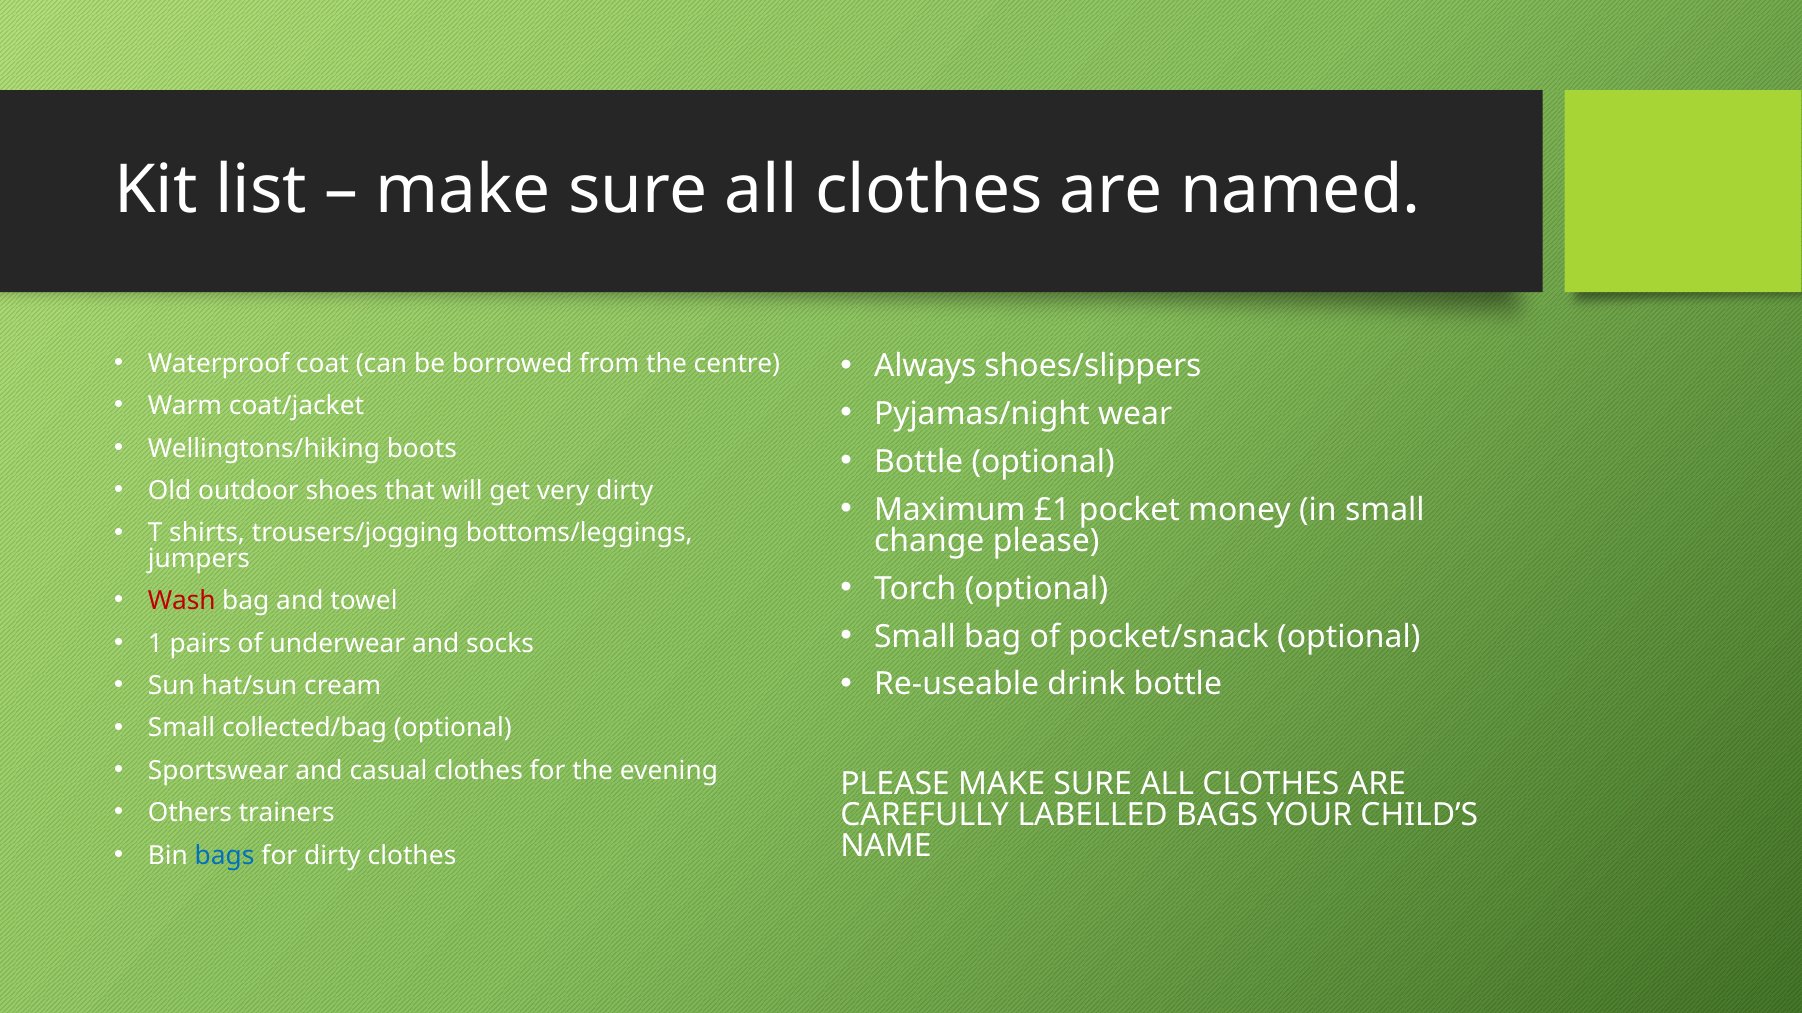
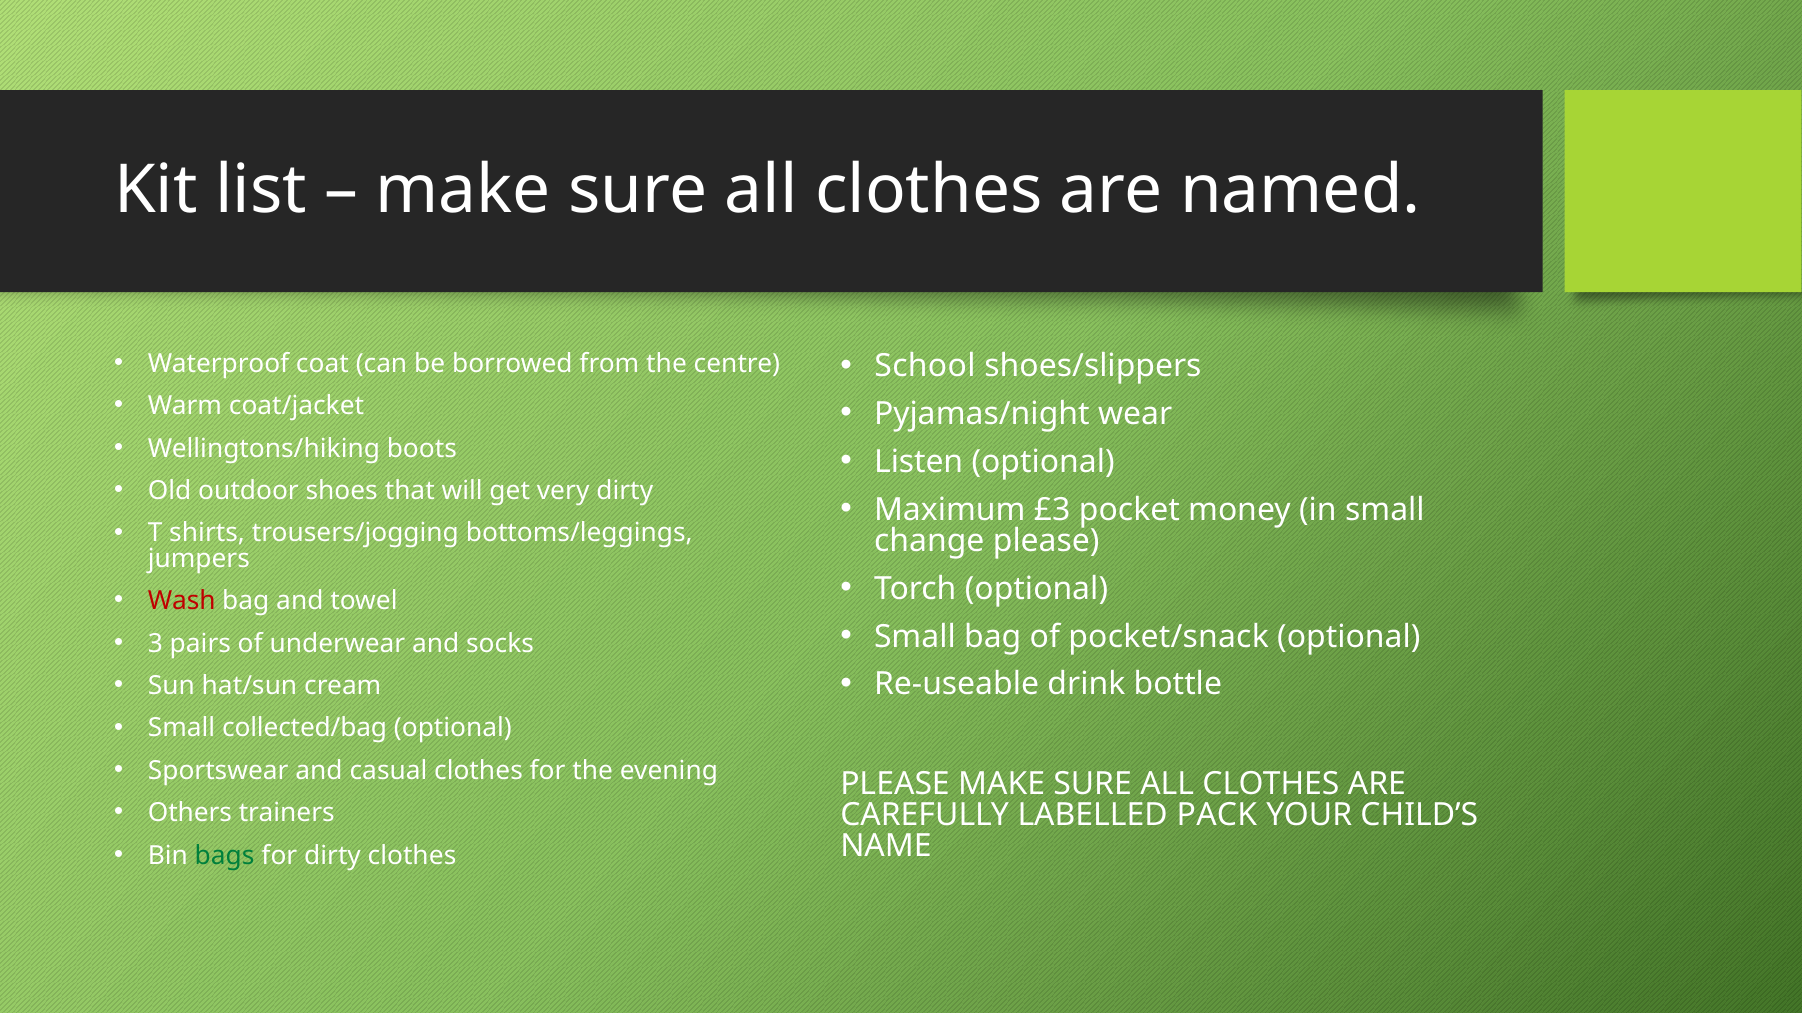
Always: Always -> School
Bottle at (919, 462): Bottle -> Listen
£1: £1 -> £3
1: 1 -> 3
LABELLED BAGS: BAGS -> PACK
bags at (225, 856) colour: blue -> green
